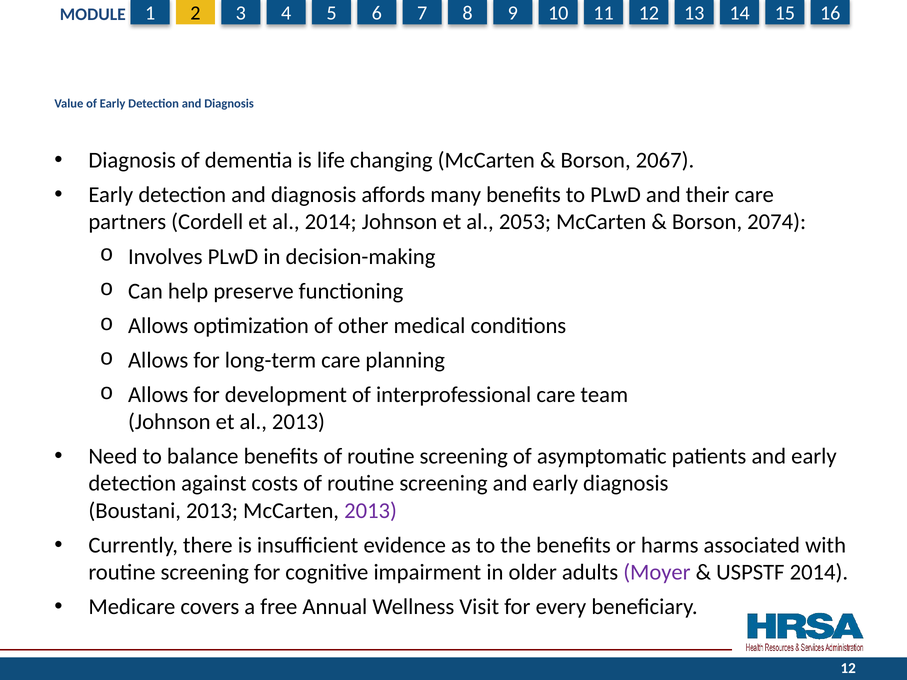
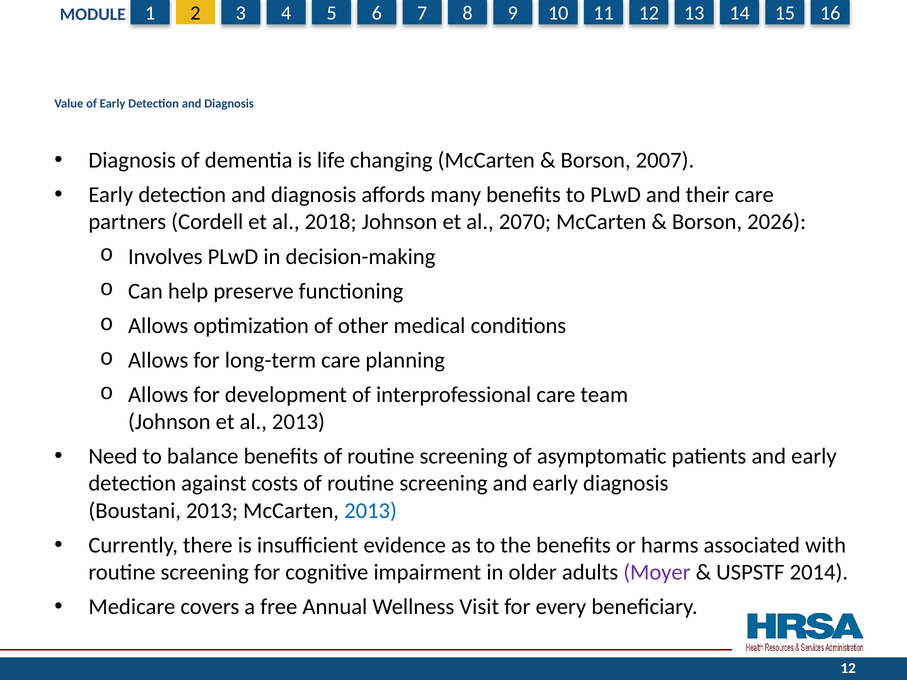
2067: 2067 -> 2007
al 2014: 2014 -> 2018
2053: 2053 -> 2070
2074: 2074 -> 2026
2013 at (371, 511) colour: purple -> blue
